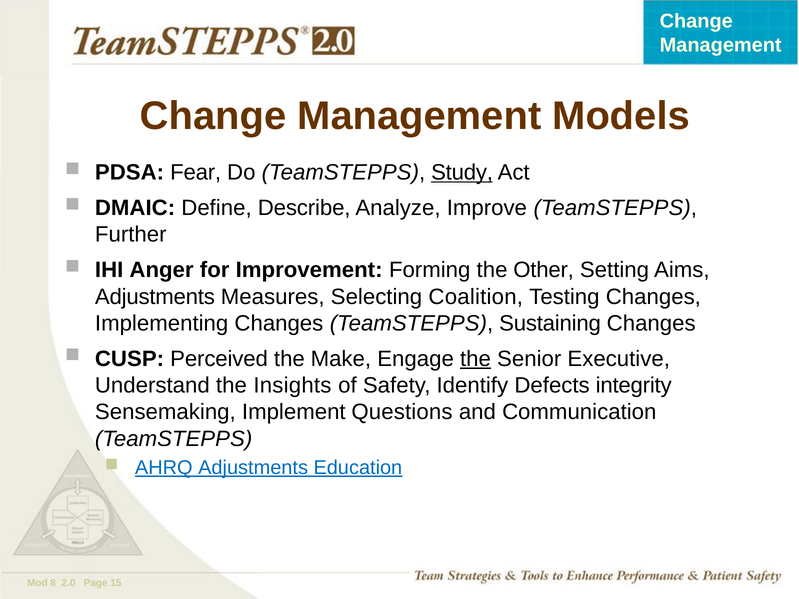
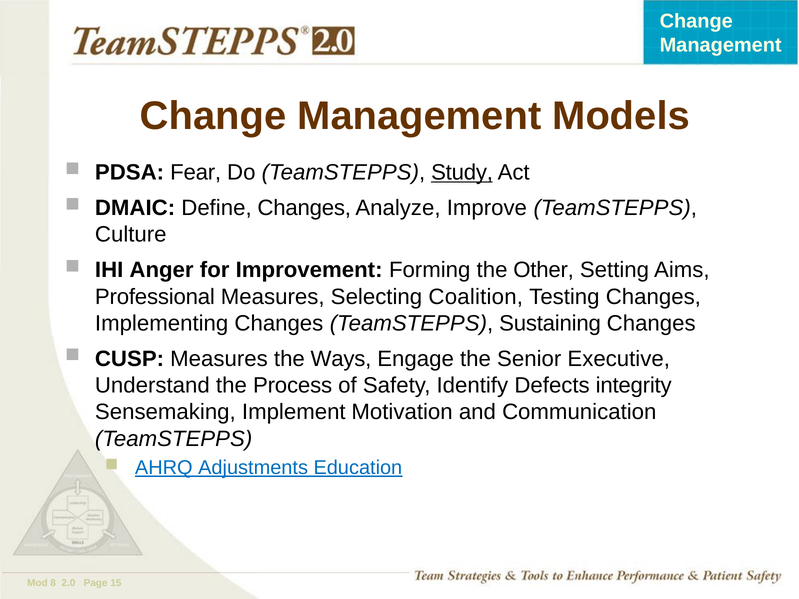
Define Describe: Describe -> Changes
Further: Further -> Culture
Adjustments at (155, 297): Adjustments -> Professional
CUSP Perceived: Perceived -> Measures
Make: Make -> Ways
the at (475, 359) underline: present -> none
Insights: Insights -> Process
Questions: Questions -> Motivation
